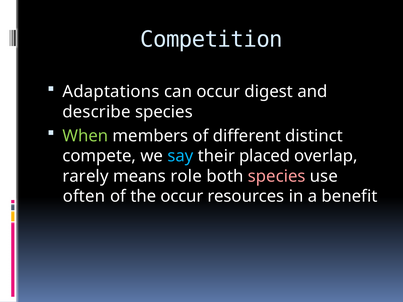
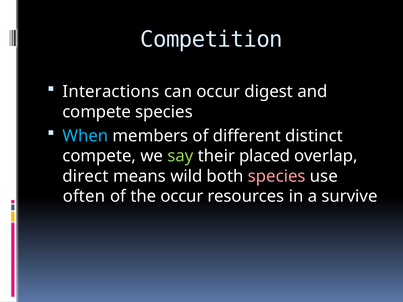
Adaptations: Adaptations -> Interactions
describe at (96, 112): describe -> compete
When colour: light green -> light blue
say colour: light blue -> light green
rarely: rarely -> direct
role: role -> wild
benefit: benefit -> survive
